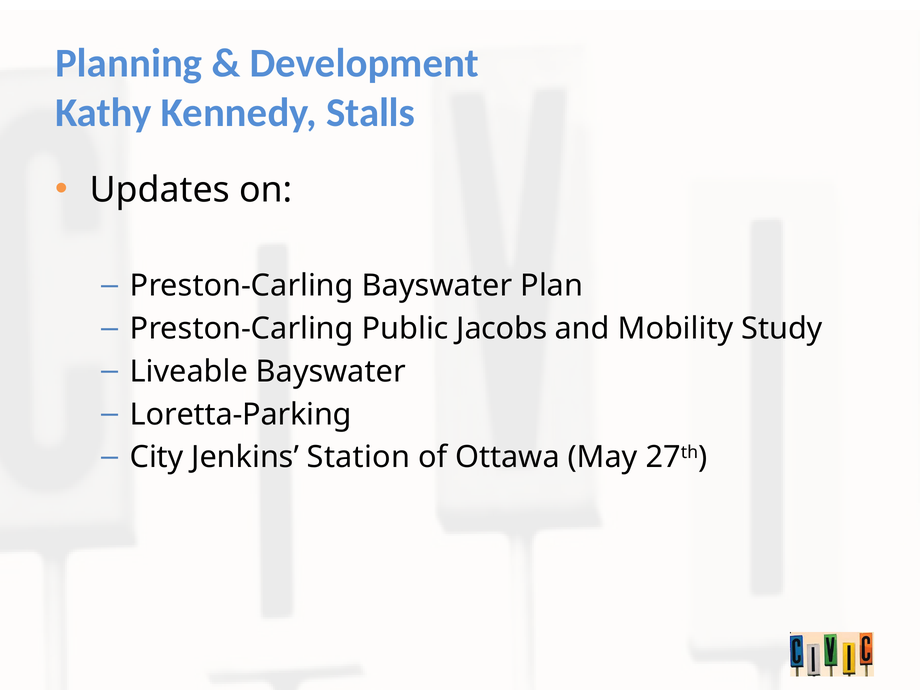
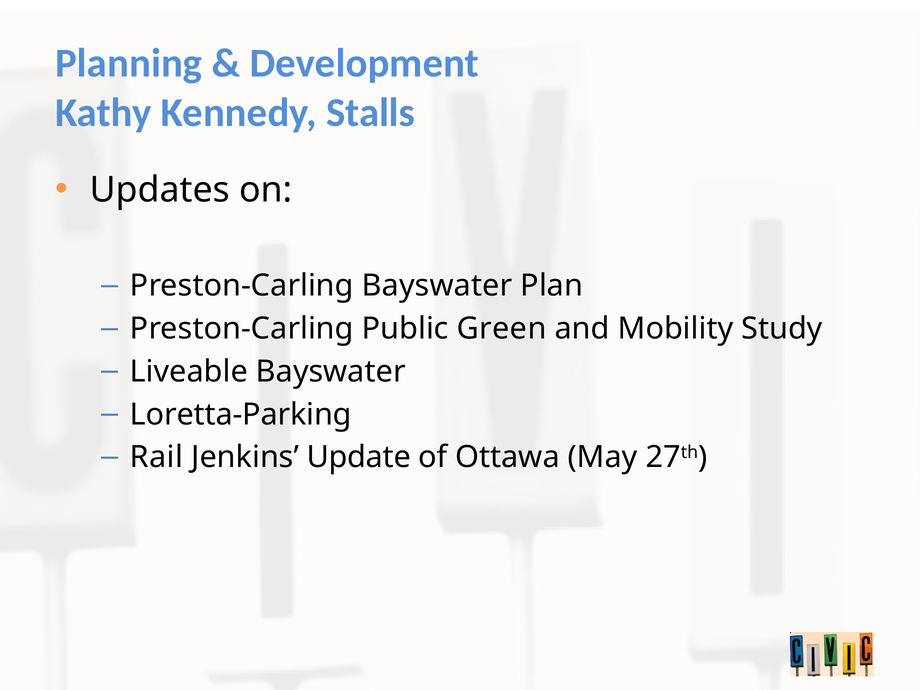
Jacobs: Jacobs -> Green
City: City -> Rail
Station: Station -> Update
